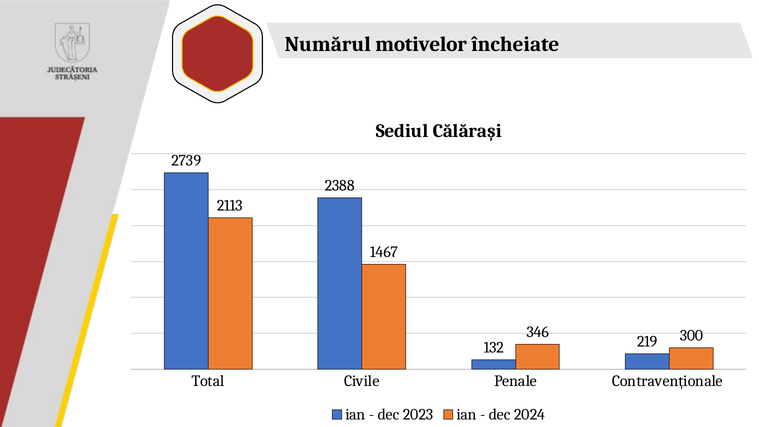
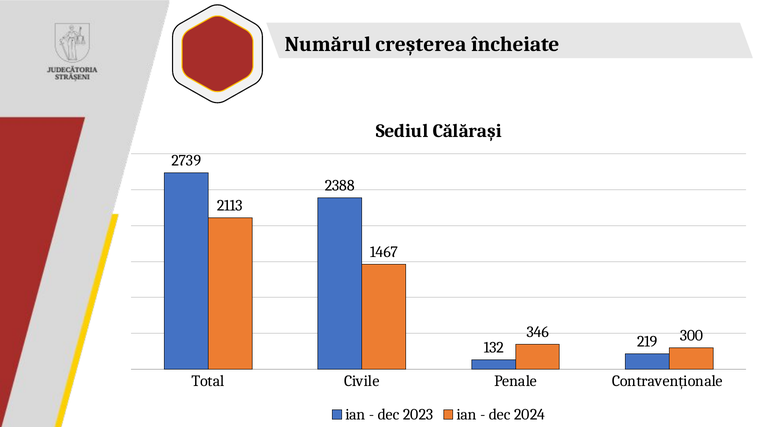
motivelor: motivelor -> creșterea
